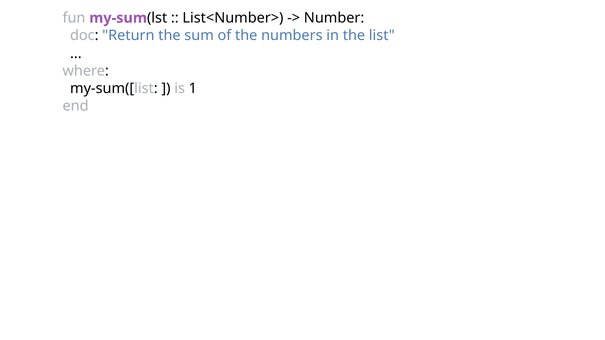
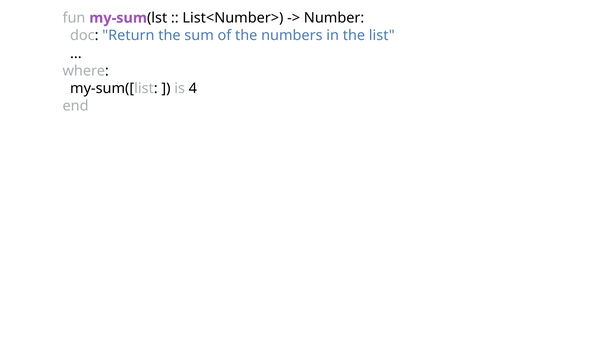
1: 1 -> 4
